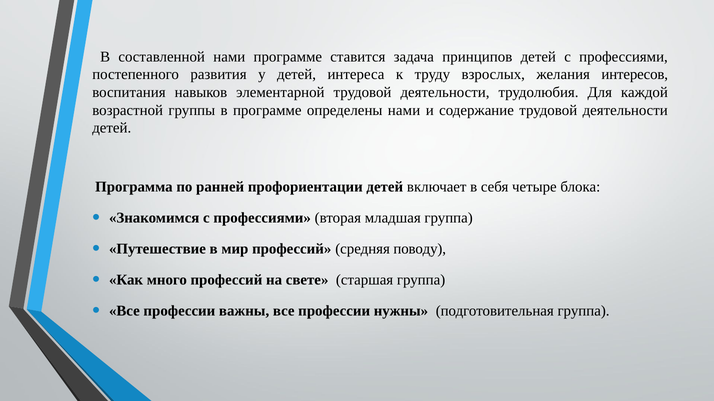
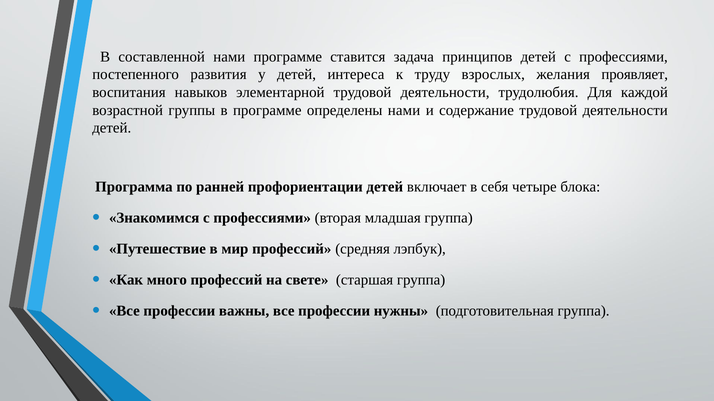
интересов: интересов -> проявляет
поводу: поводу -> лэпбук
